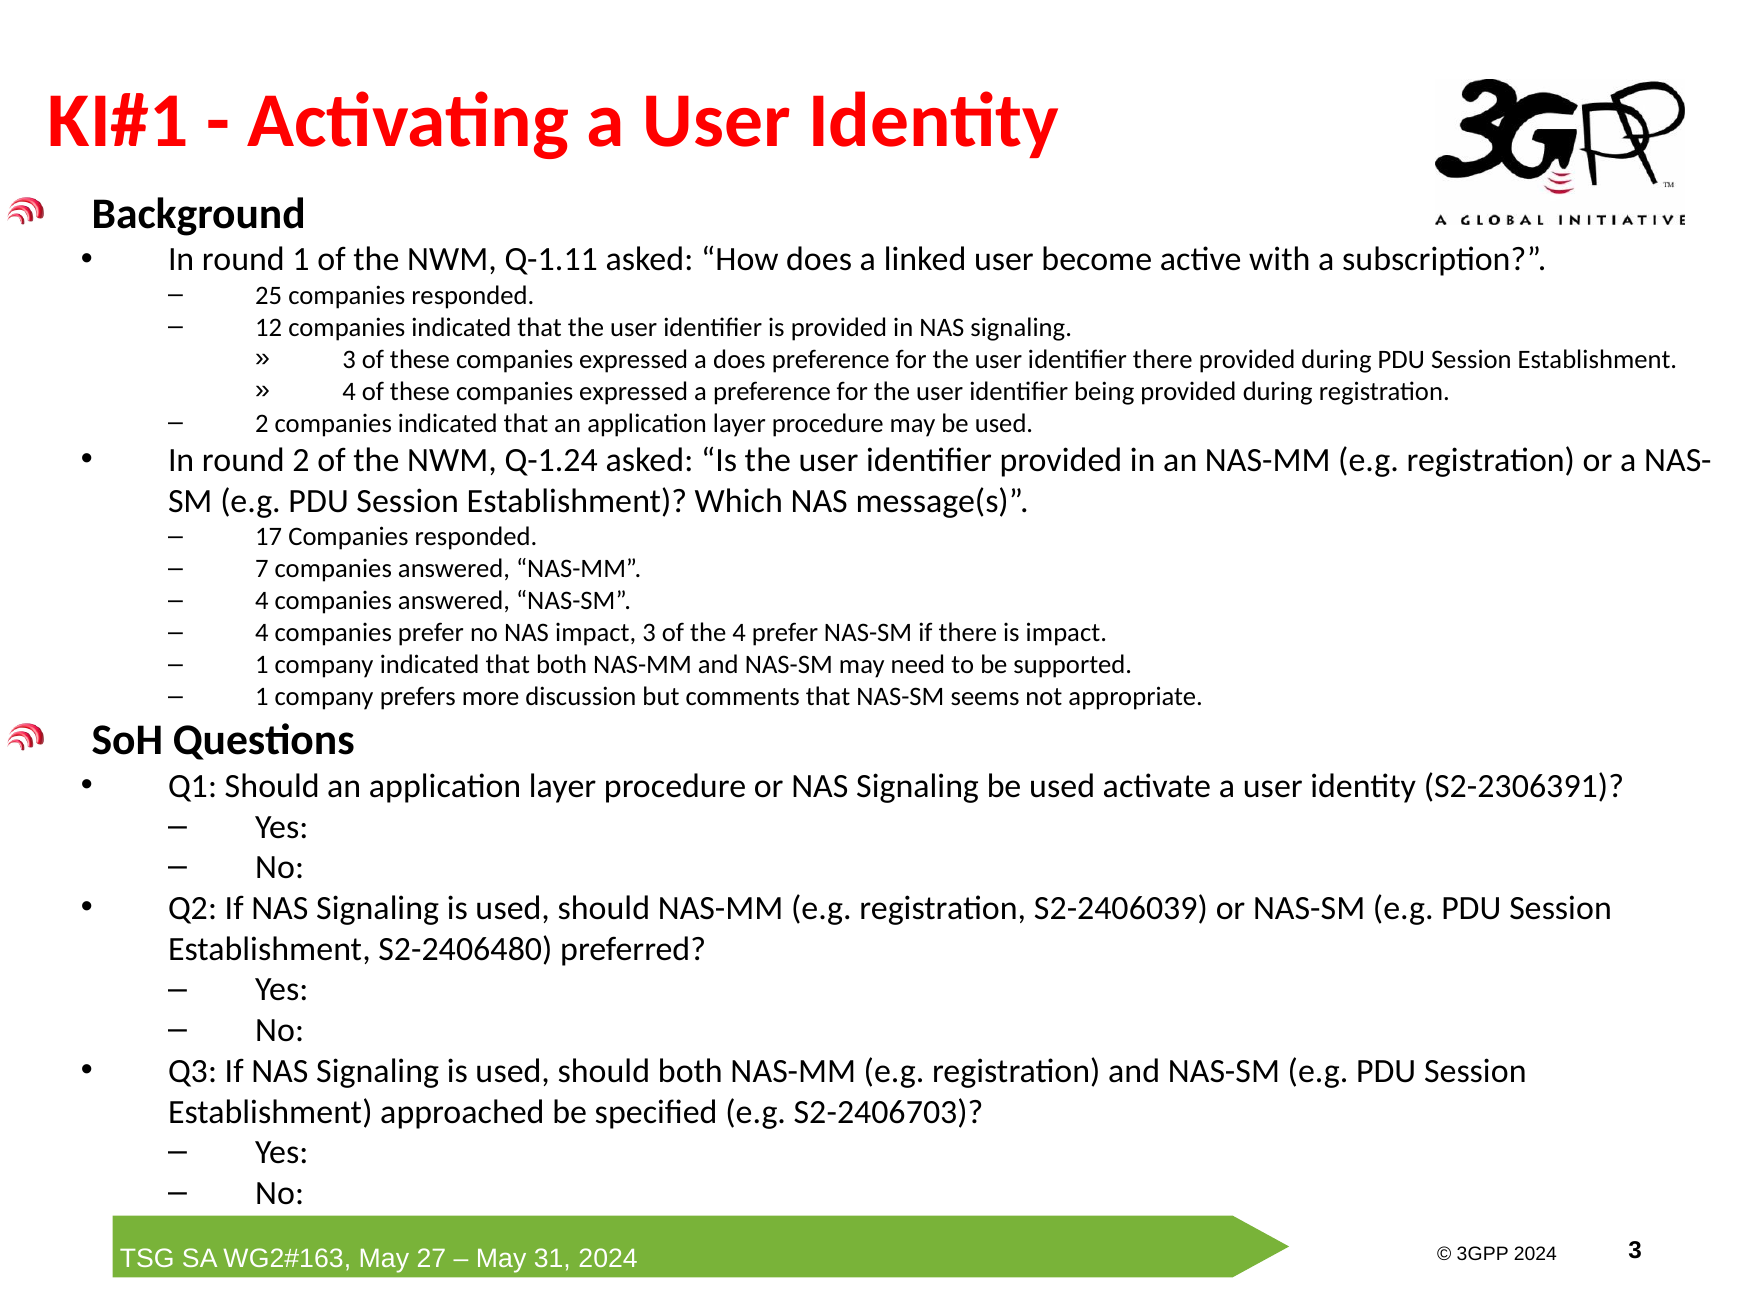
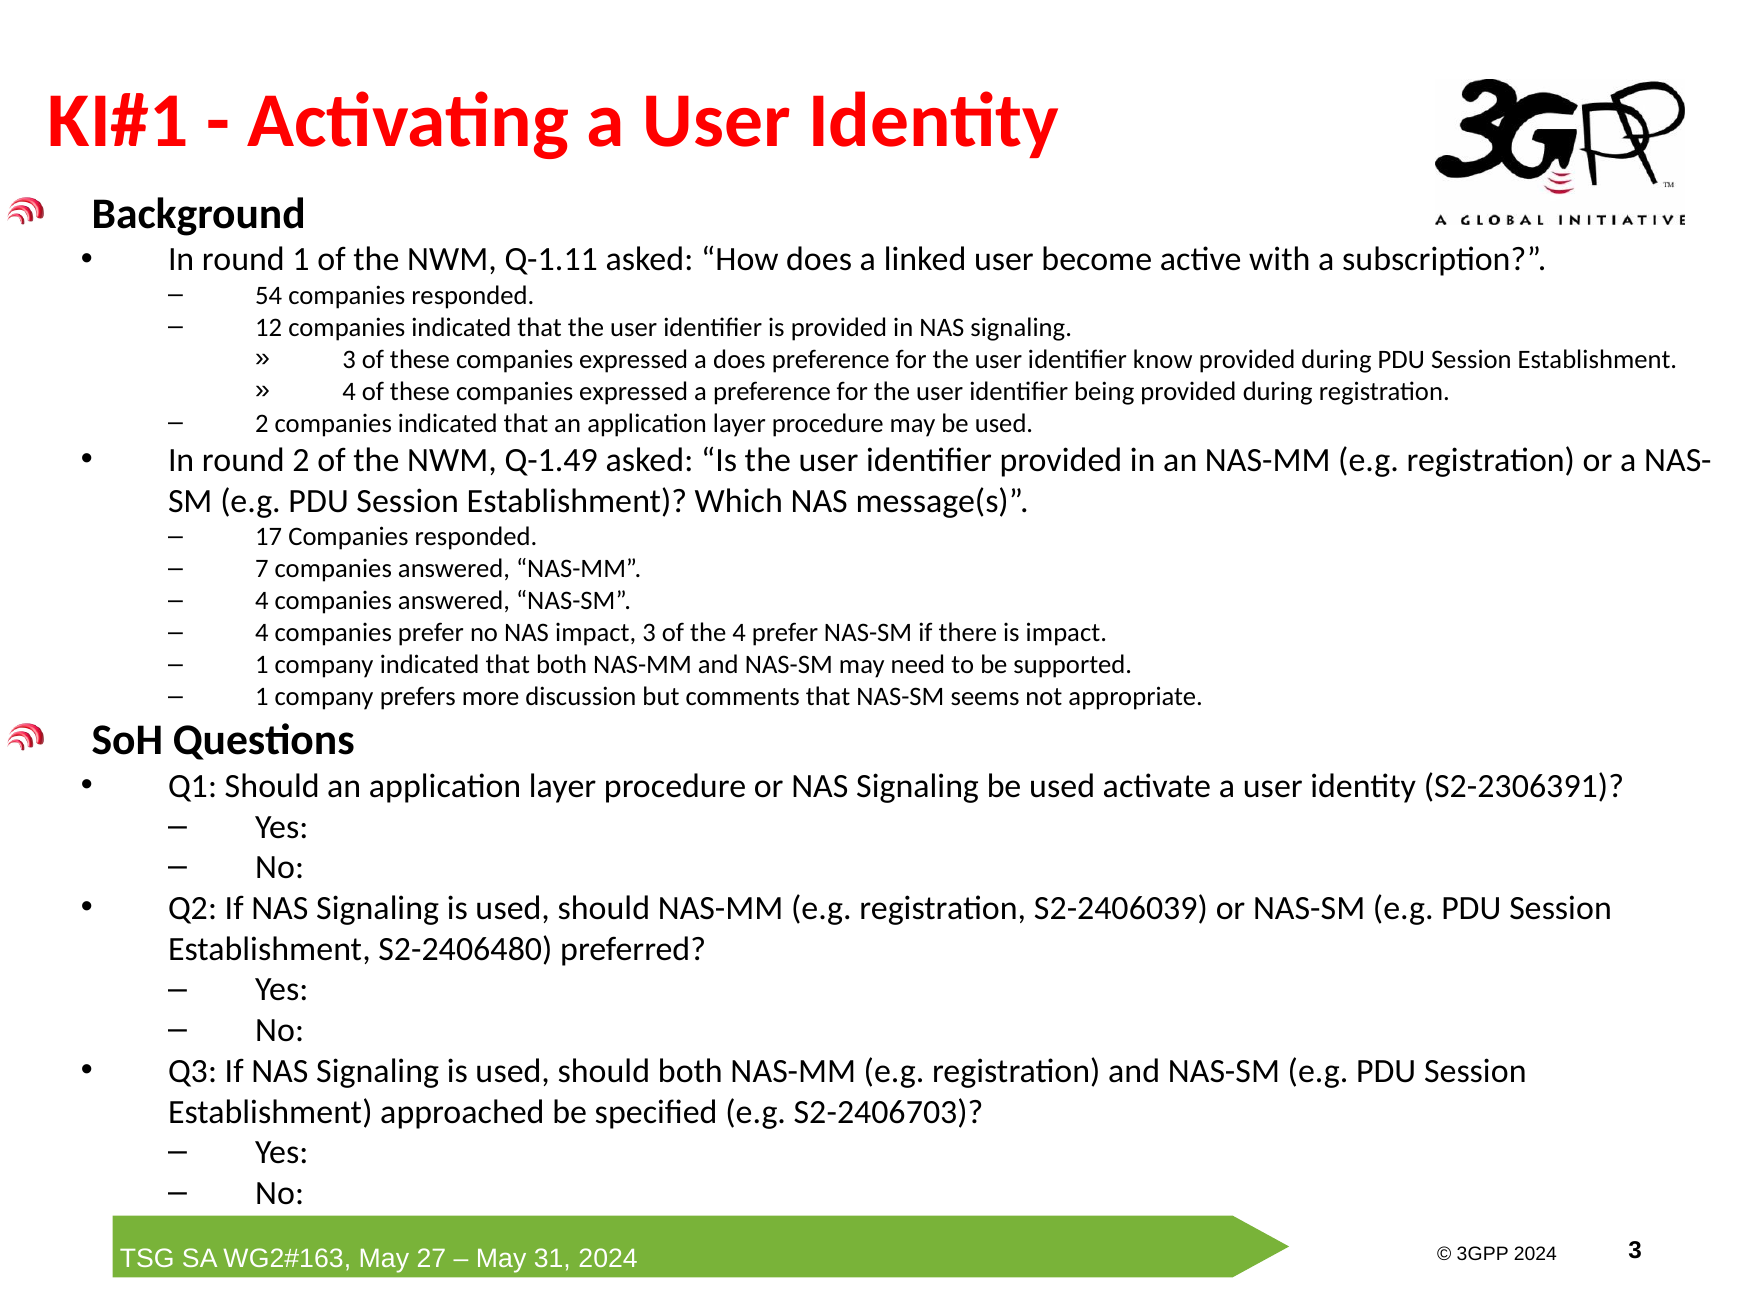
25: 25 -> 54
identifier there: there -> know
Q-1.24: Q-1.24 -> Q-1.49
